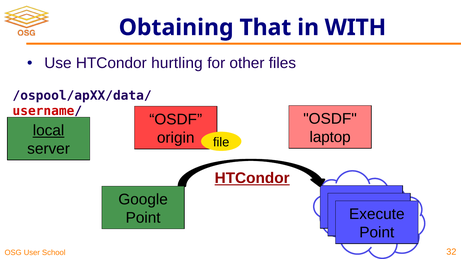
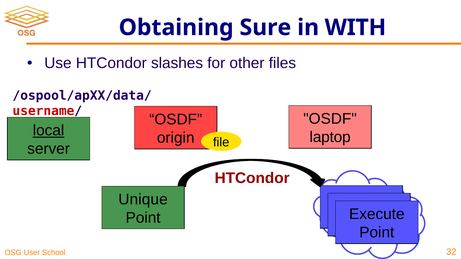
That: That -> Sure
hurtling: hurtling -> slashes
HTCondor at (252, 178) underline: present -> none
Google: Google -> Unique
